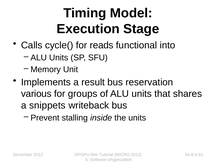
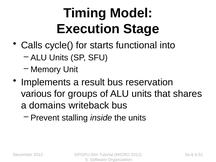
reads: reads -> starts
snippets: snippets -> domains
